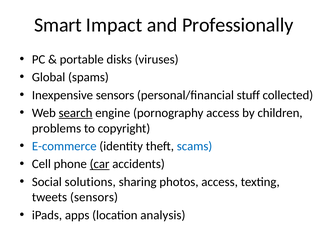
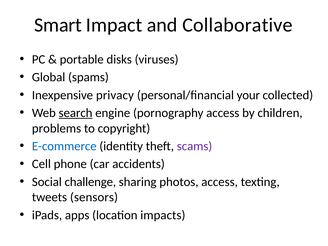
Professionally: Professionally -> Collaborative
Inexpensive sensors: sensors -> privacy
stuff: stuff -> your
scams colour: blue -> purple
car underline: present -> none
solutions: solutions -> challenge
analysis: analysis -> impacts
